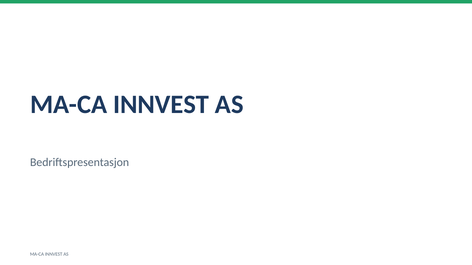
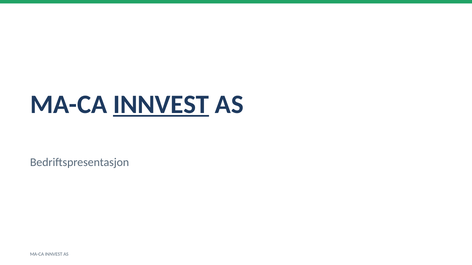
INNVEST at (161, 105) underline: none -> present
